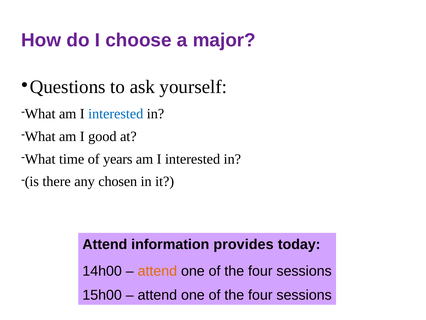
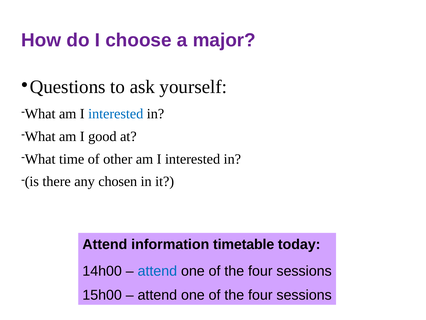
years: years -> other
provides: provides -> timetable
attend at (157, 271) colour: orange -> blue
